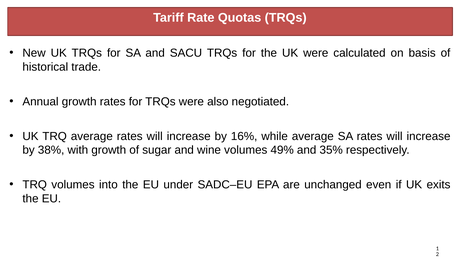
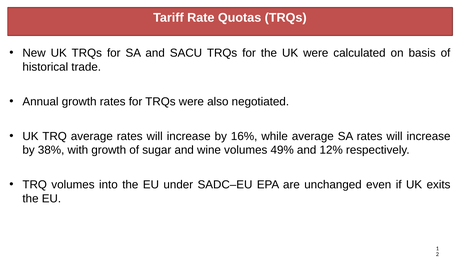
35%: 35% -> 12%
